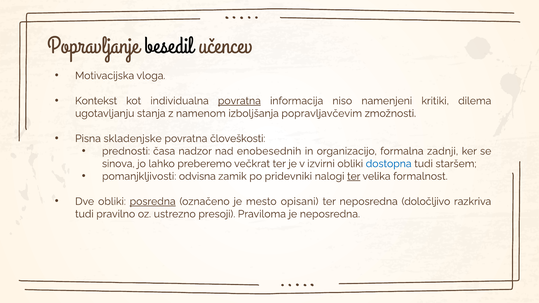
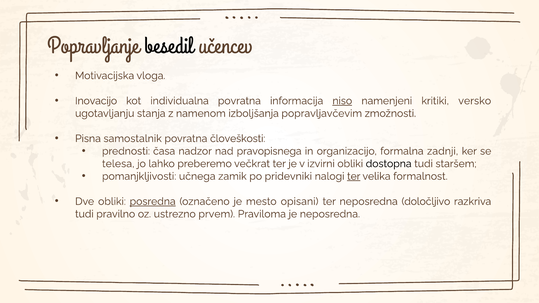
Kontekst: Kontekst -> Inovacijo
povratna at (239, 101) underline: present -> none
niso underline: none -> present
dilema: dilema -> versko
skladenjske: skladenjske -> samostalnik
enobesednih: enobesednih -> pravopisnega
sinova: sinova -> telesa
dostopna colour: blue -> black
odvisna: odvisna -> učnega
presoji: presoji -> prvem
